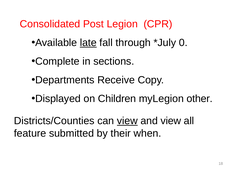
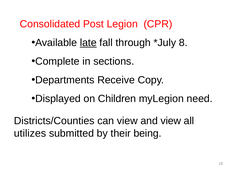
0: 0 -> 8
other: other -> need
view at (127, 121) underline: present -> none
feature: feature -> utilizes
when: when -> being
